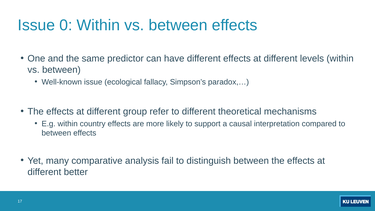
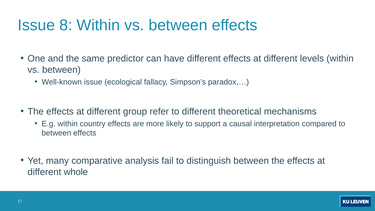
0: 0 -> 8
better: better -> whole
